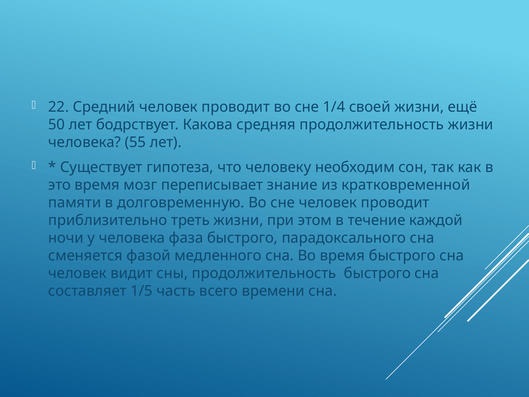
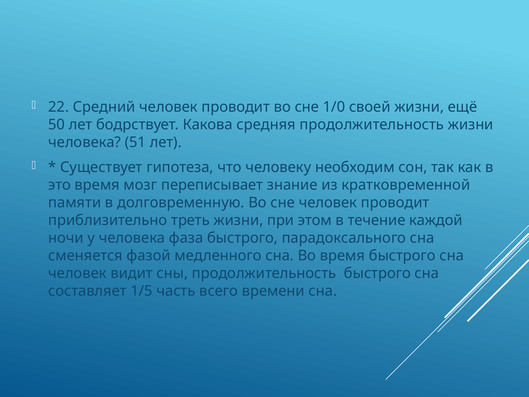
1/4: 1/4 -> 1/0
55: 55 -> 51
